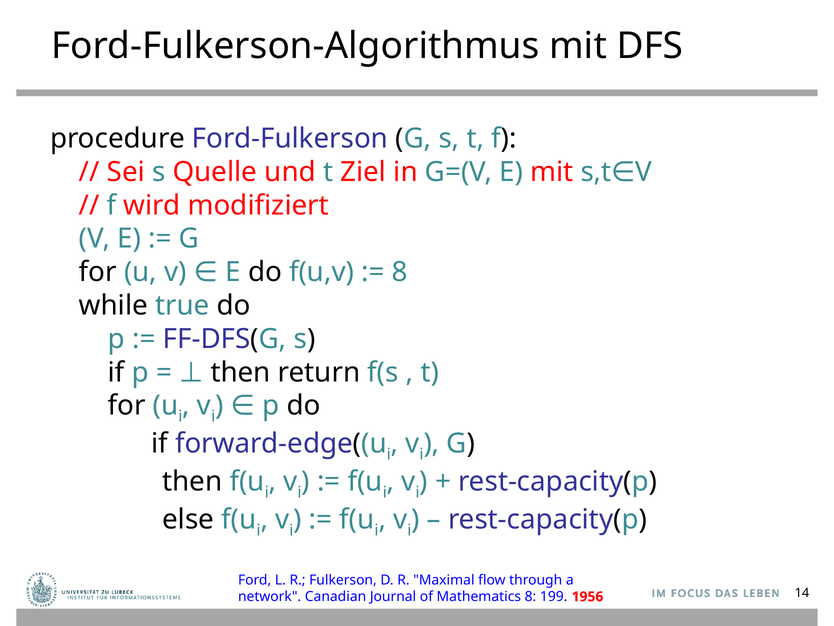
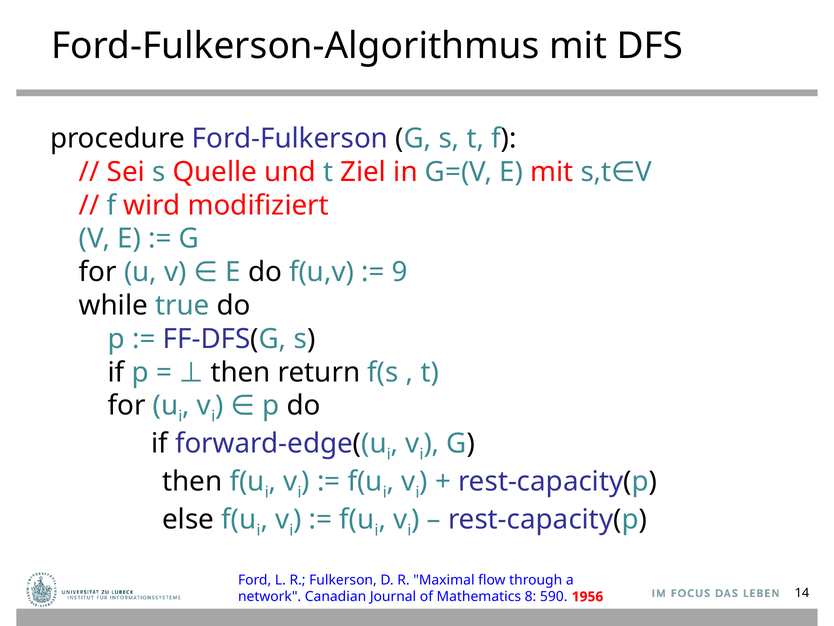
8 at (400, 272): 8 -> 9
199: 199 -> 590
